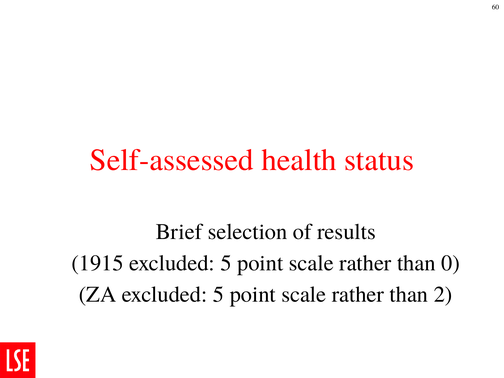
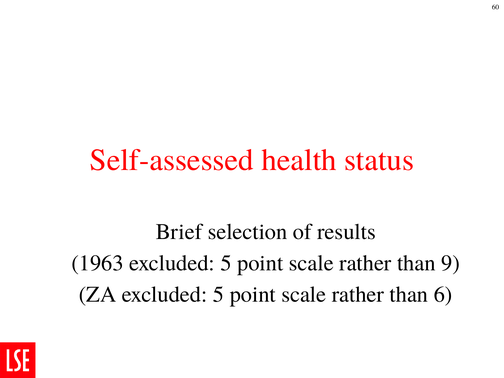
1915: 1915 -> 1963
0: 0 -> 9
2: 2 -> 6
